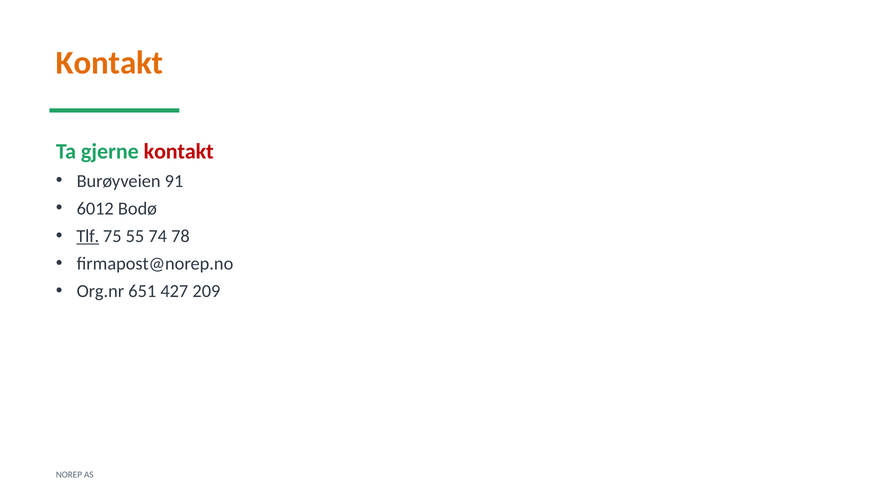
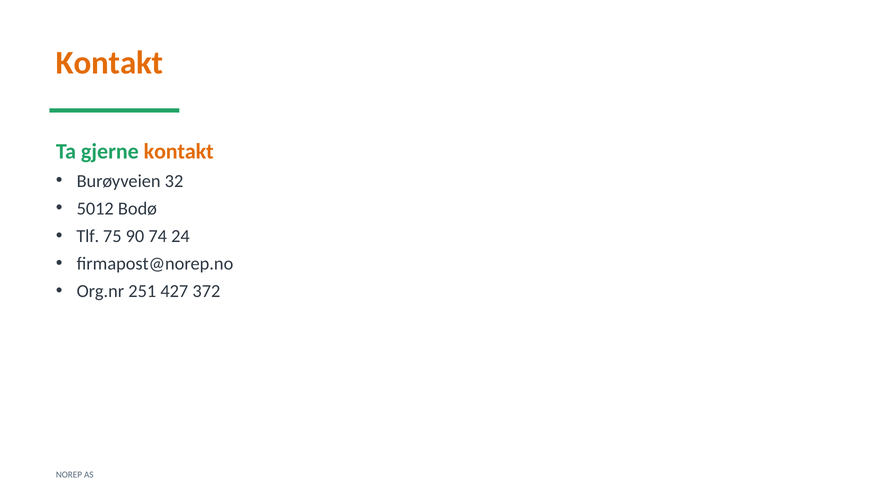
kontakt at (179, 151) colour: red -> orange
91: 91 -> 32
6012: 6012 -> 5012
Tlf underline: present -> none
55: 55 -> 90
78: 78 -> 24
651: 651 -> 251
209: 209 -> 372
